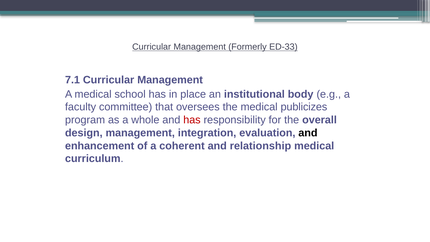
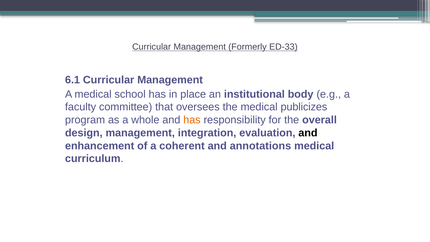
7.1: 7.1 -> 6.1
has at (192, 120) colour: red -> orange
relationship: relationship -> annotations
